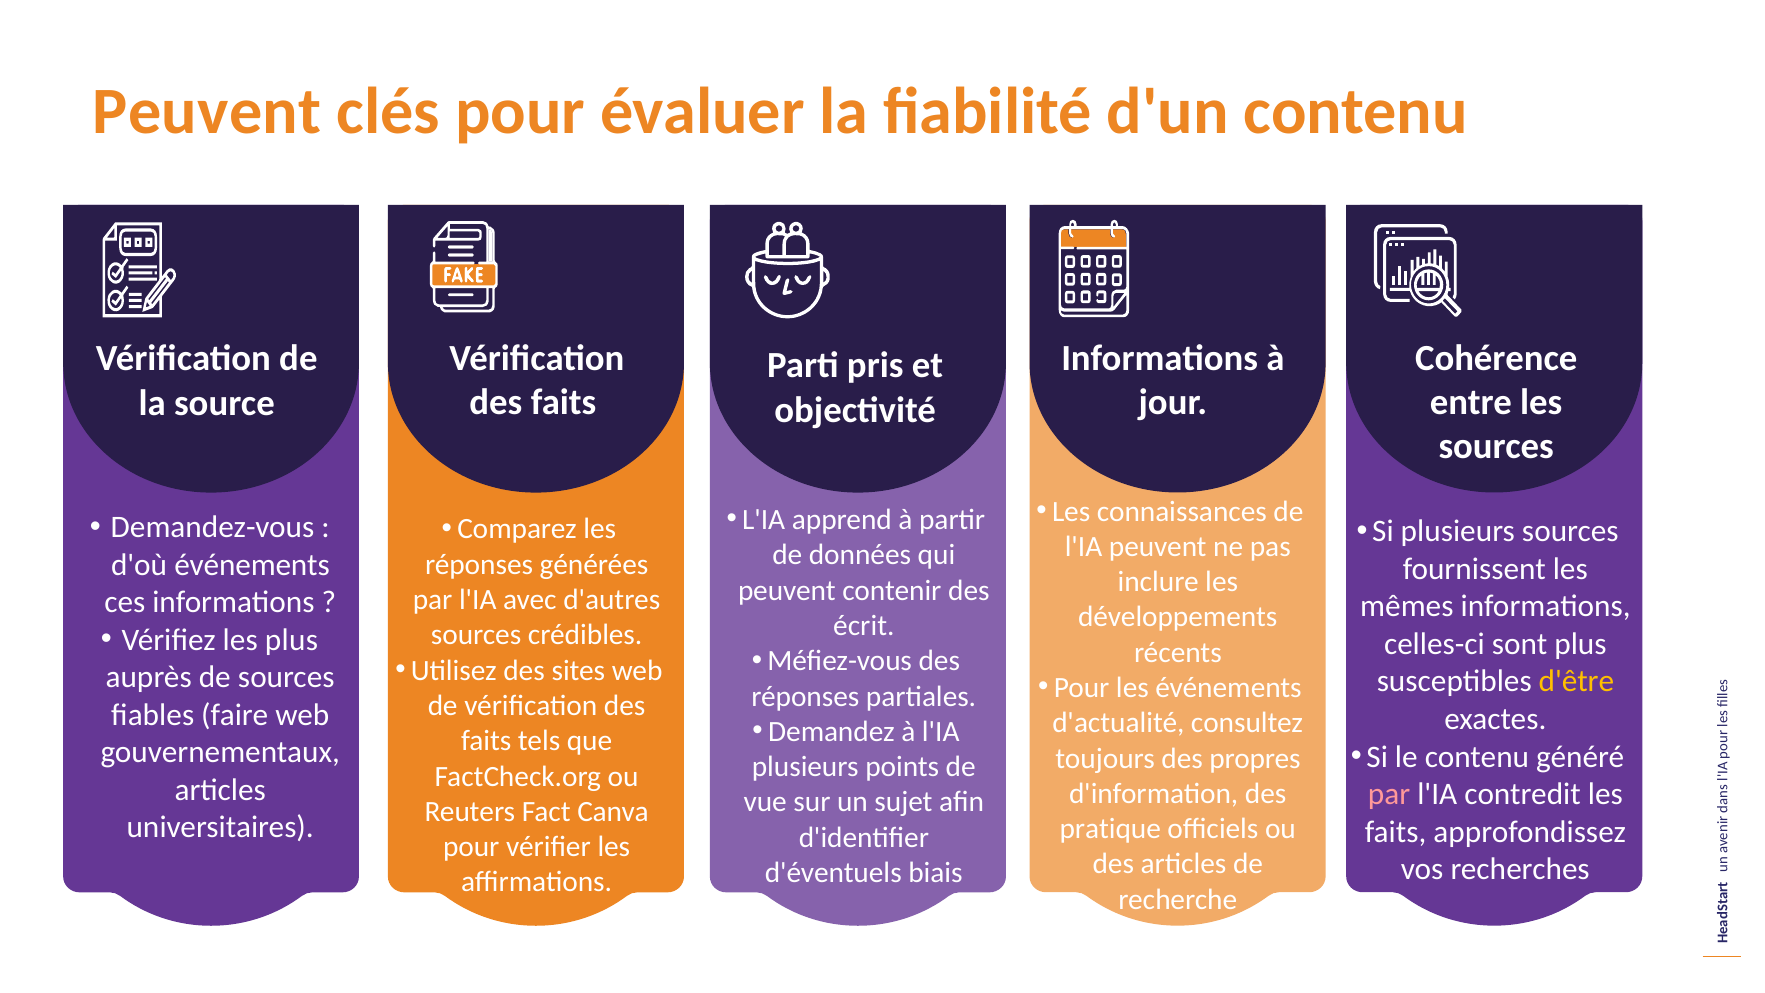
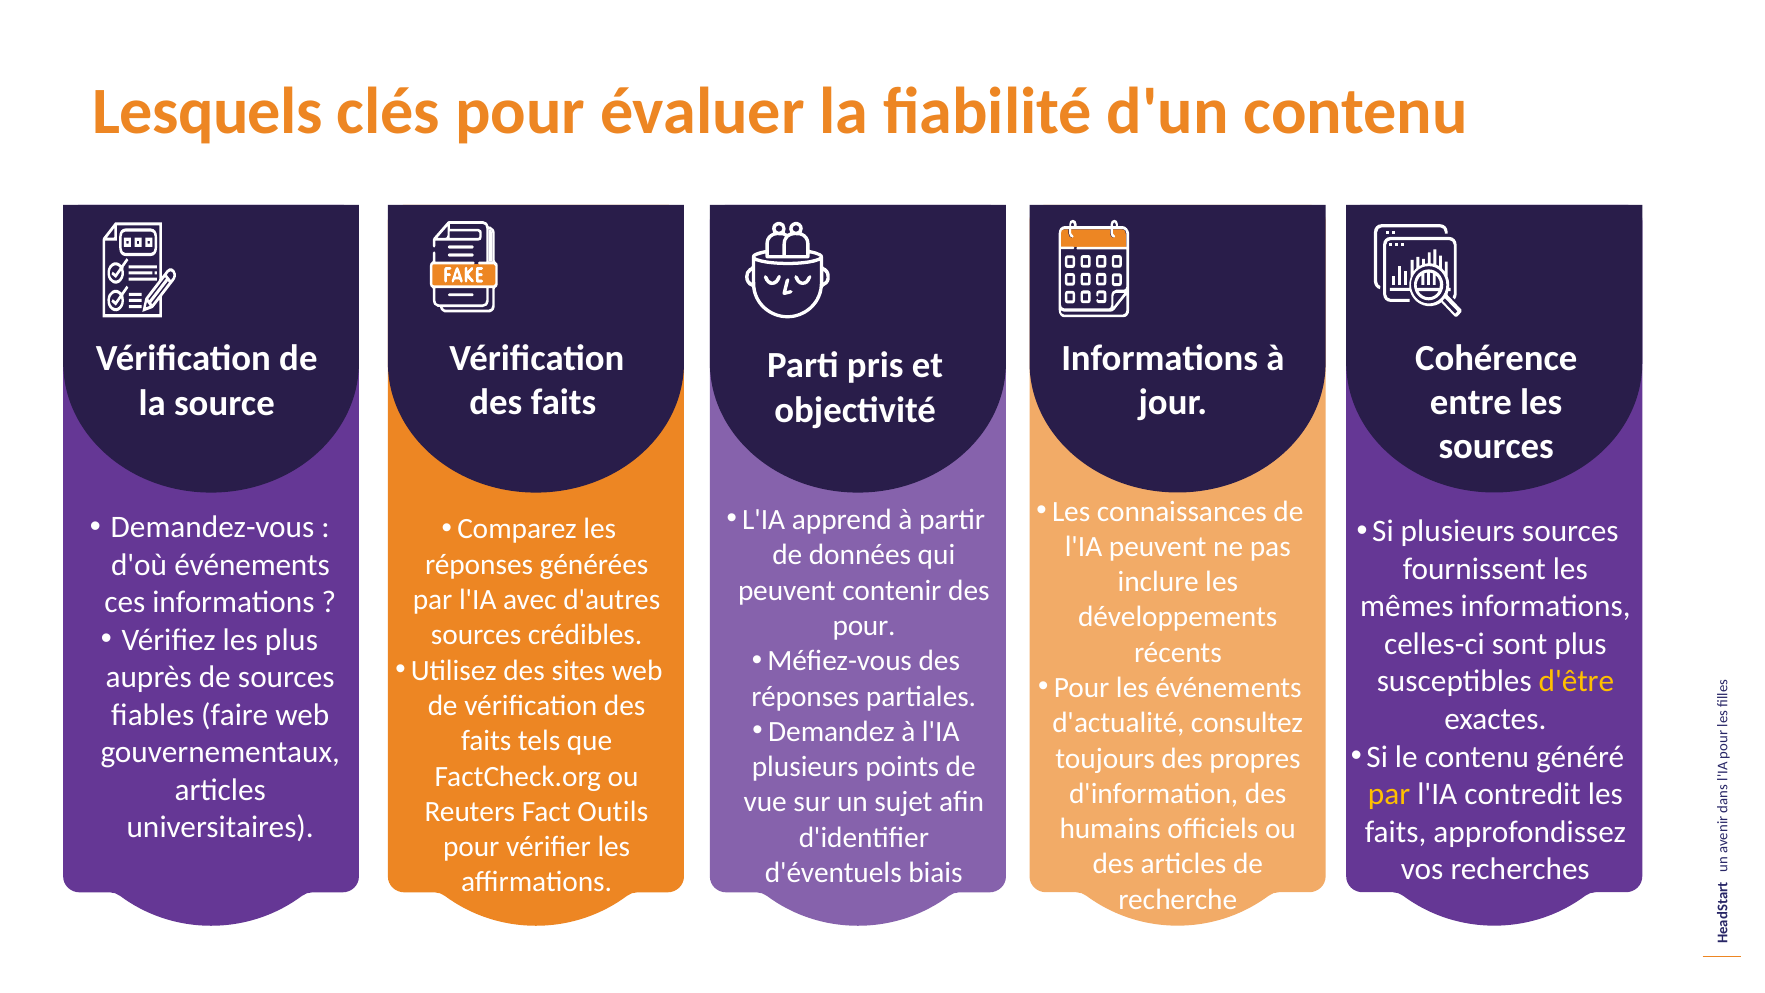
Peuvent at (207, 111): Peuvent -> Lesquels
écrit at (864, 626): écrit -> pour
par at (1389, 794) colour: pink -> yellow
Canva: Canva -> Outils
pratique: pratique -> humains
